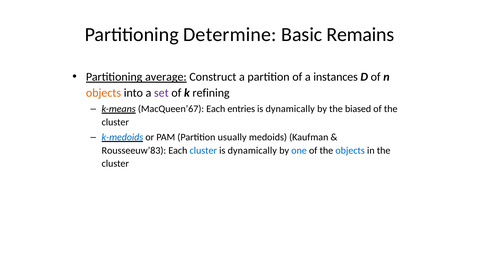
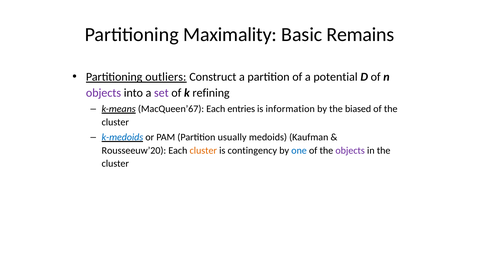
Determine: Determine -> Maximality
average: average -> outliers
instances: instances -> potential
objects at (104, 93) colour: orange -> purple
dynamically at (290, 109): dynamically -> information
Rousseeuw’83: Rousseeuw’83 -> Rousseeuw’20
cluster at (203, 151) colour: blue -> orange
dynamically at (252, 151): dynamically -> contingency
objects at (350, 151) colour: blue -> purple
